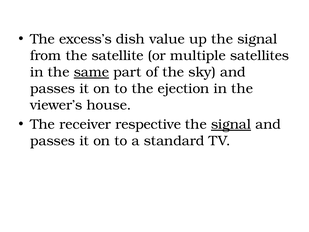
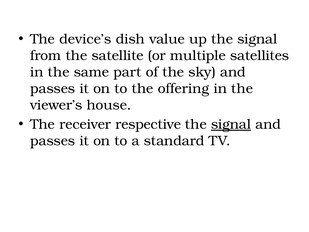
excess’s: excess’s -> device’s
same underline: present -> none
ejection: ejection -> offering
